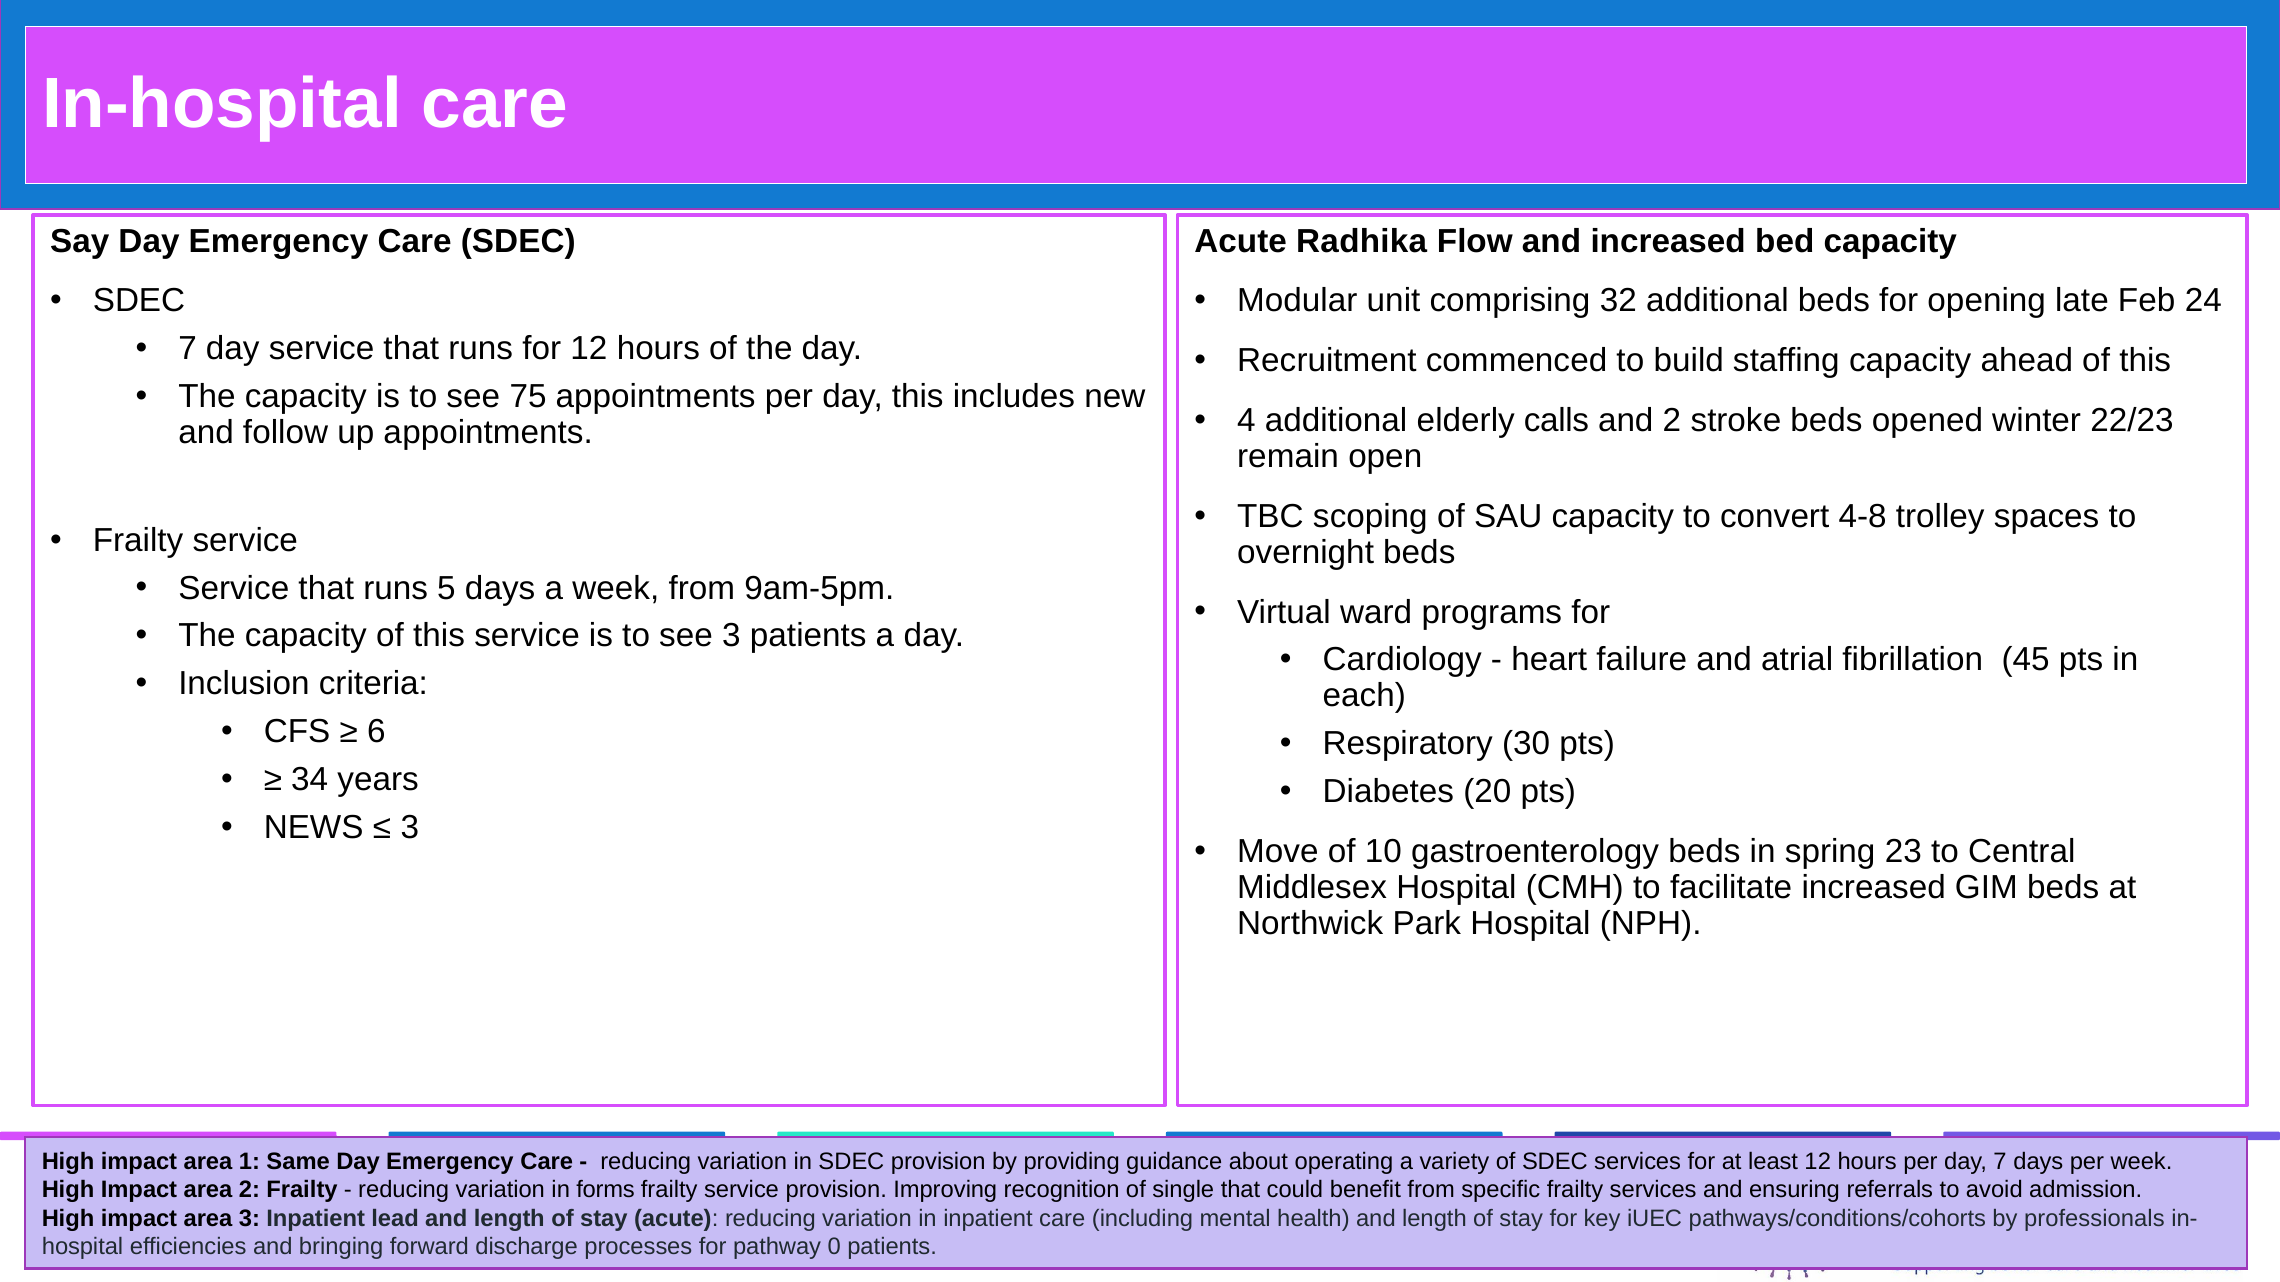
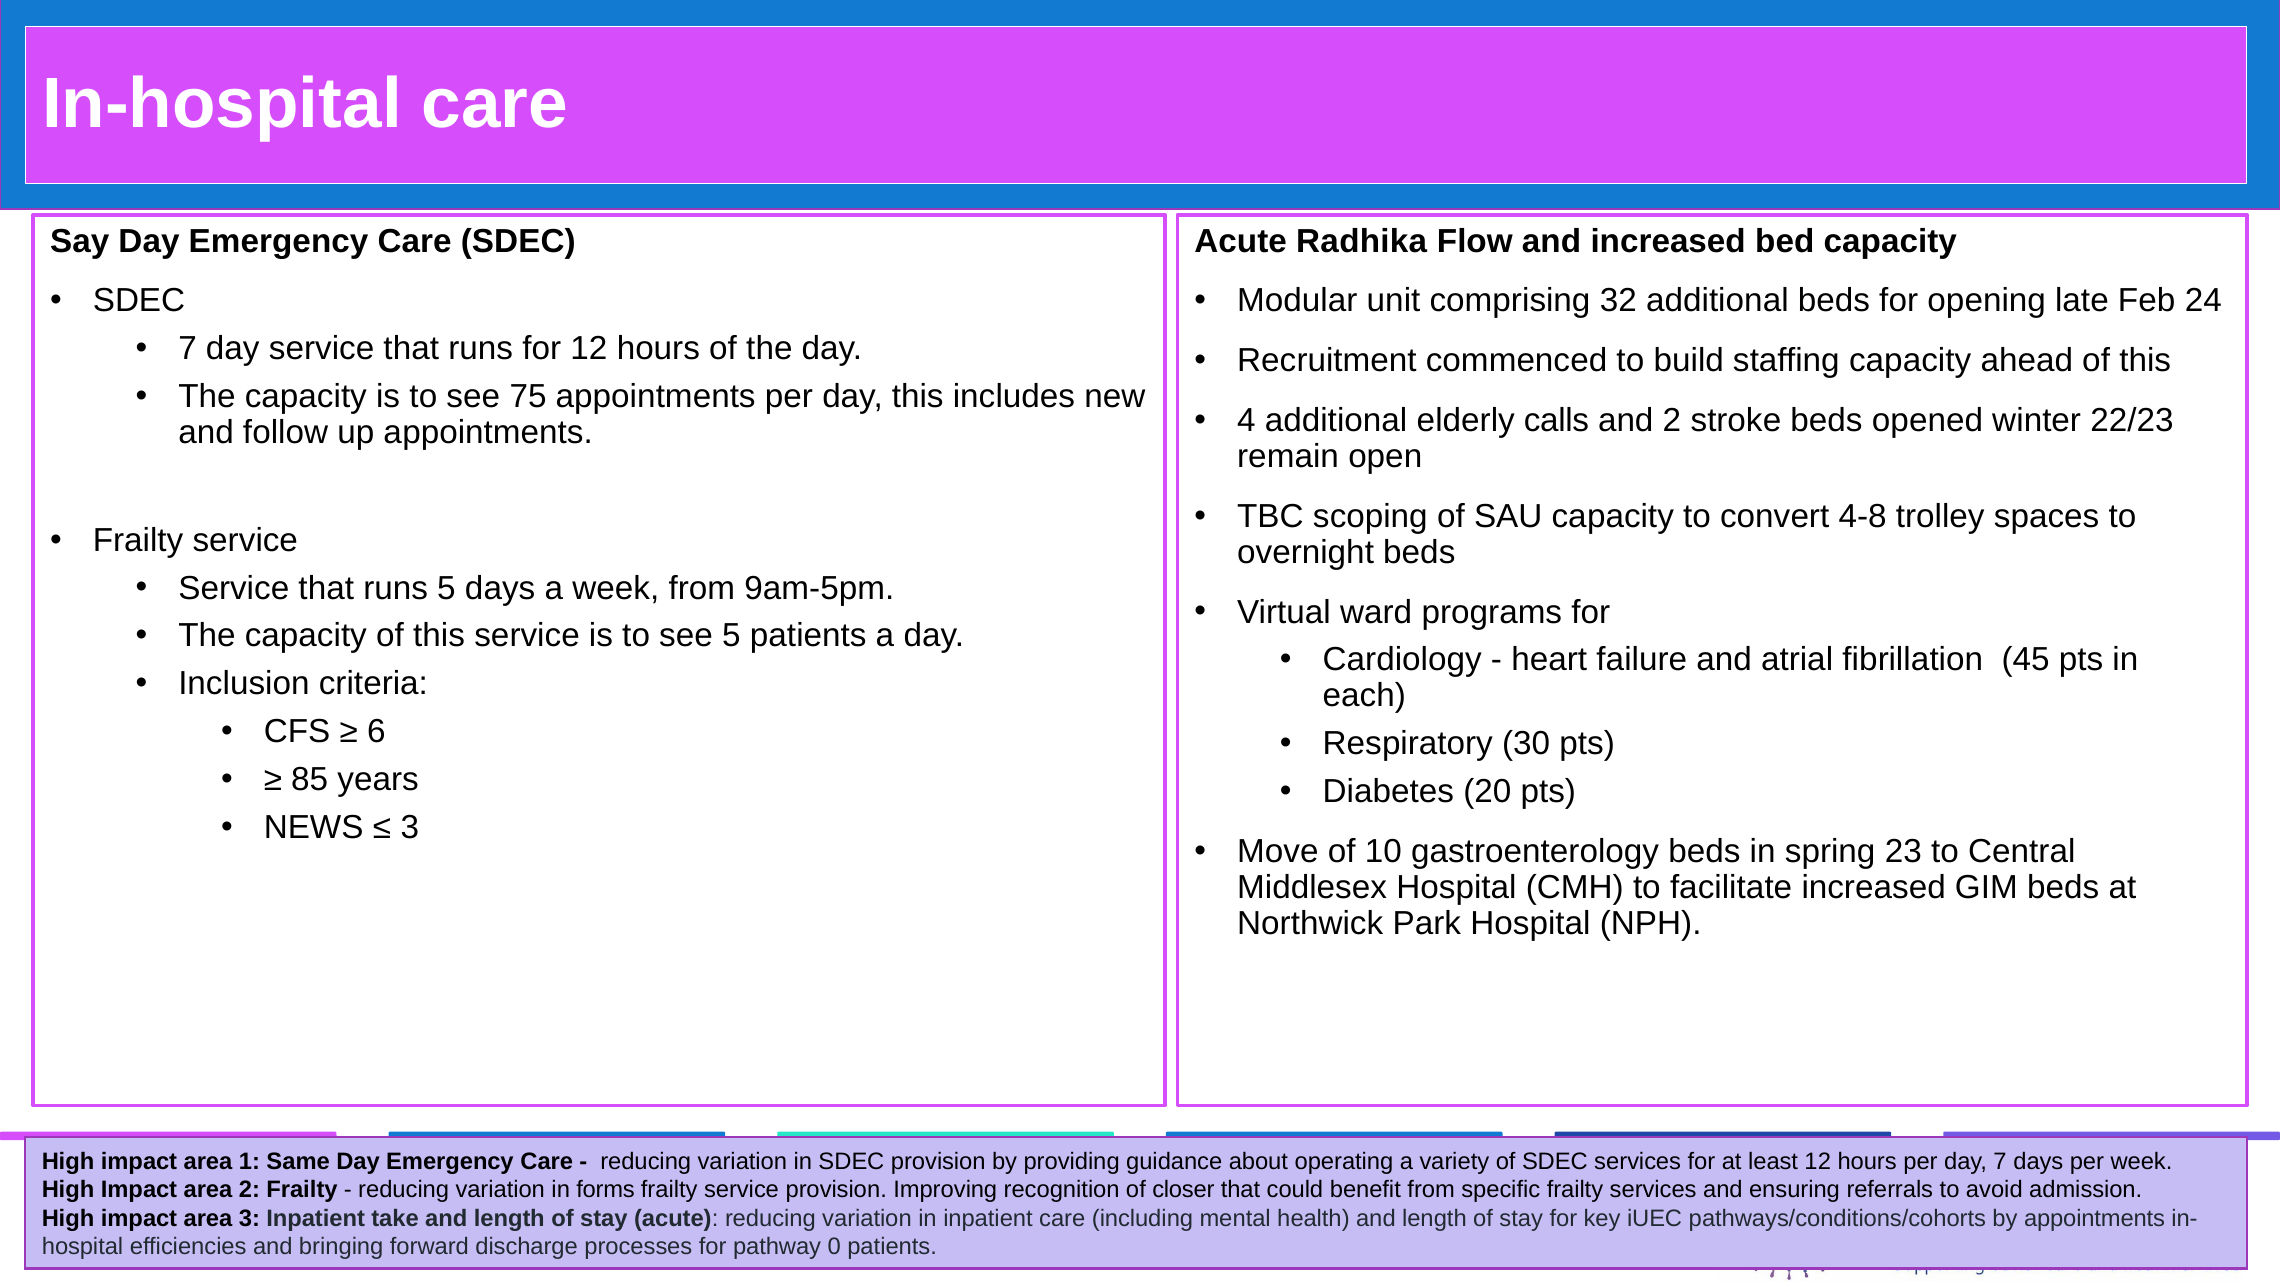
see 3: 3 -> 5
34: 34 -> 85
single: single -> closer
lead: lead -> take
by professionals: professionals -> appointments
